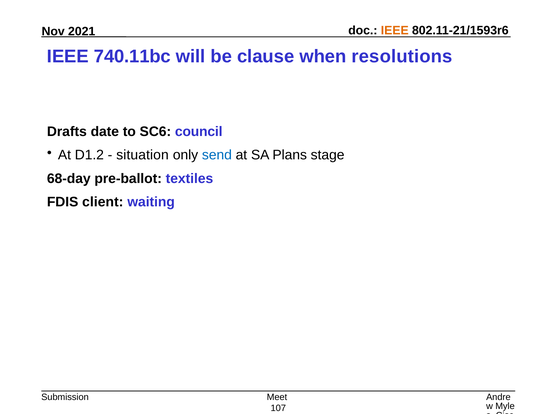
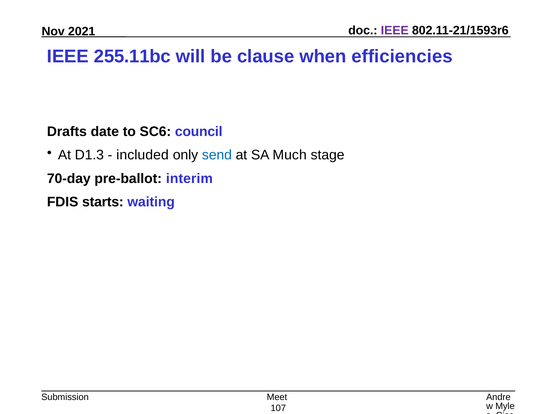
IEEE at (395, 30) colour: orange -> purple
740.11bc: 740.11bc -> 255.11bc
resolutions: resolutions -> efficiencies
D1.2: D1.2 -> D1.3
situation: situation -> included
Plans: Plans -> Much
68-day: 68-day -> 70-day
textiles: textiles -> interim
client: client -> starts
